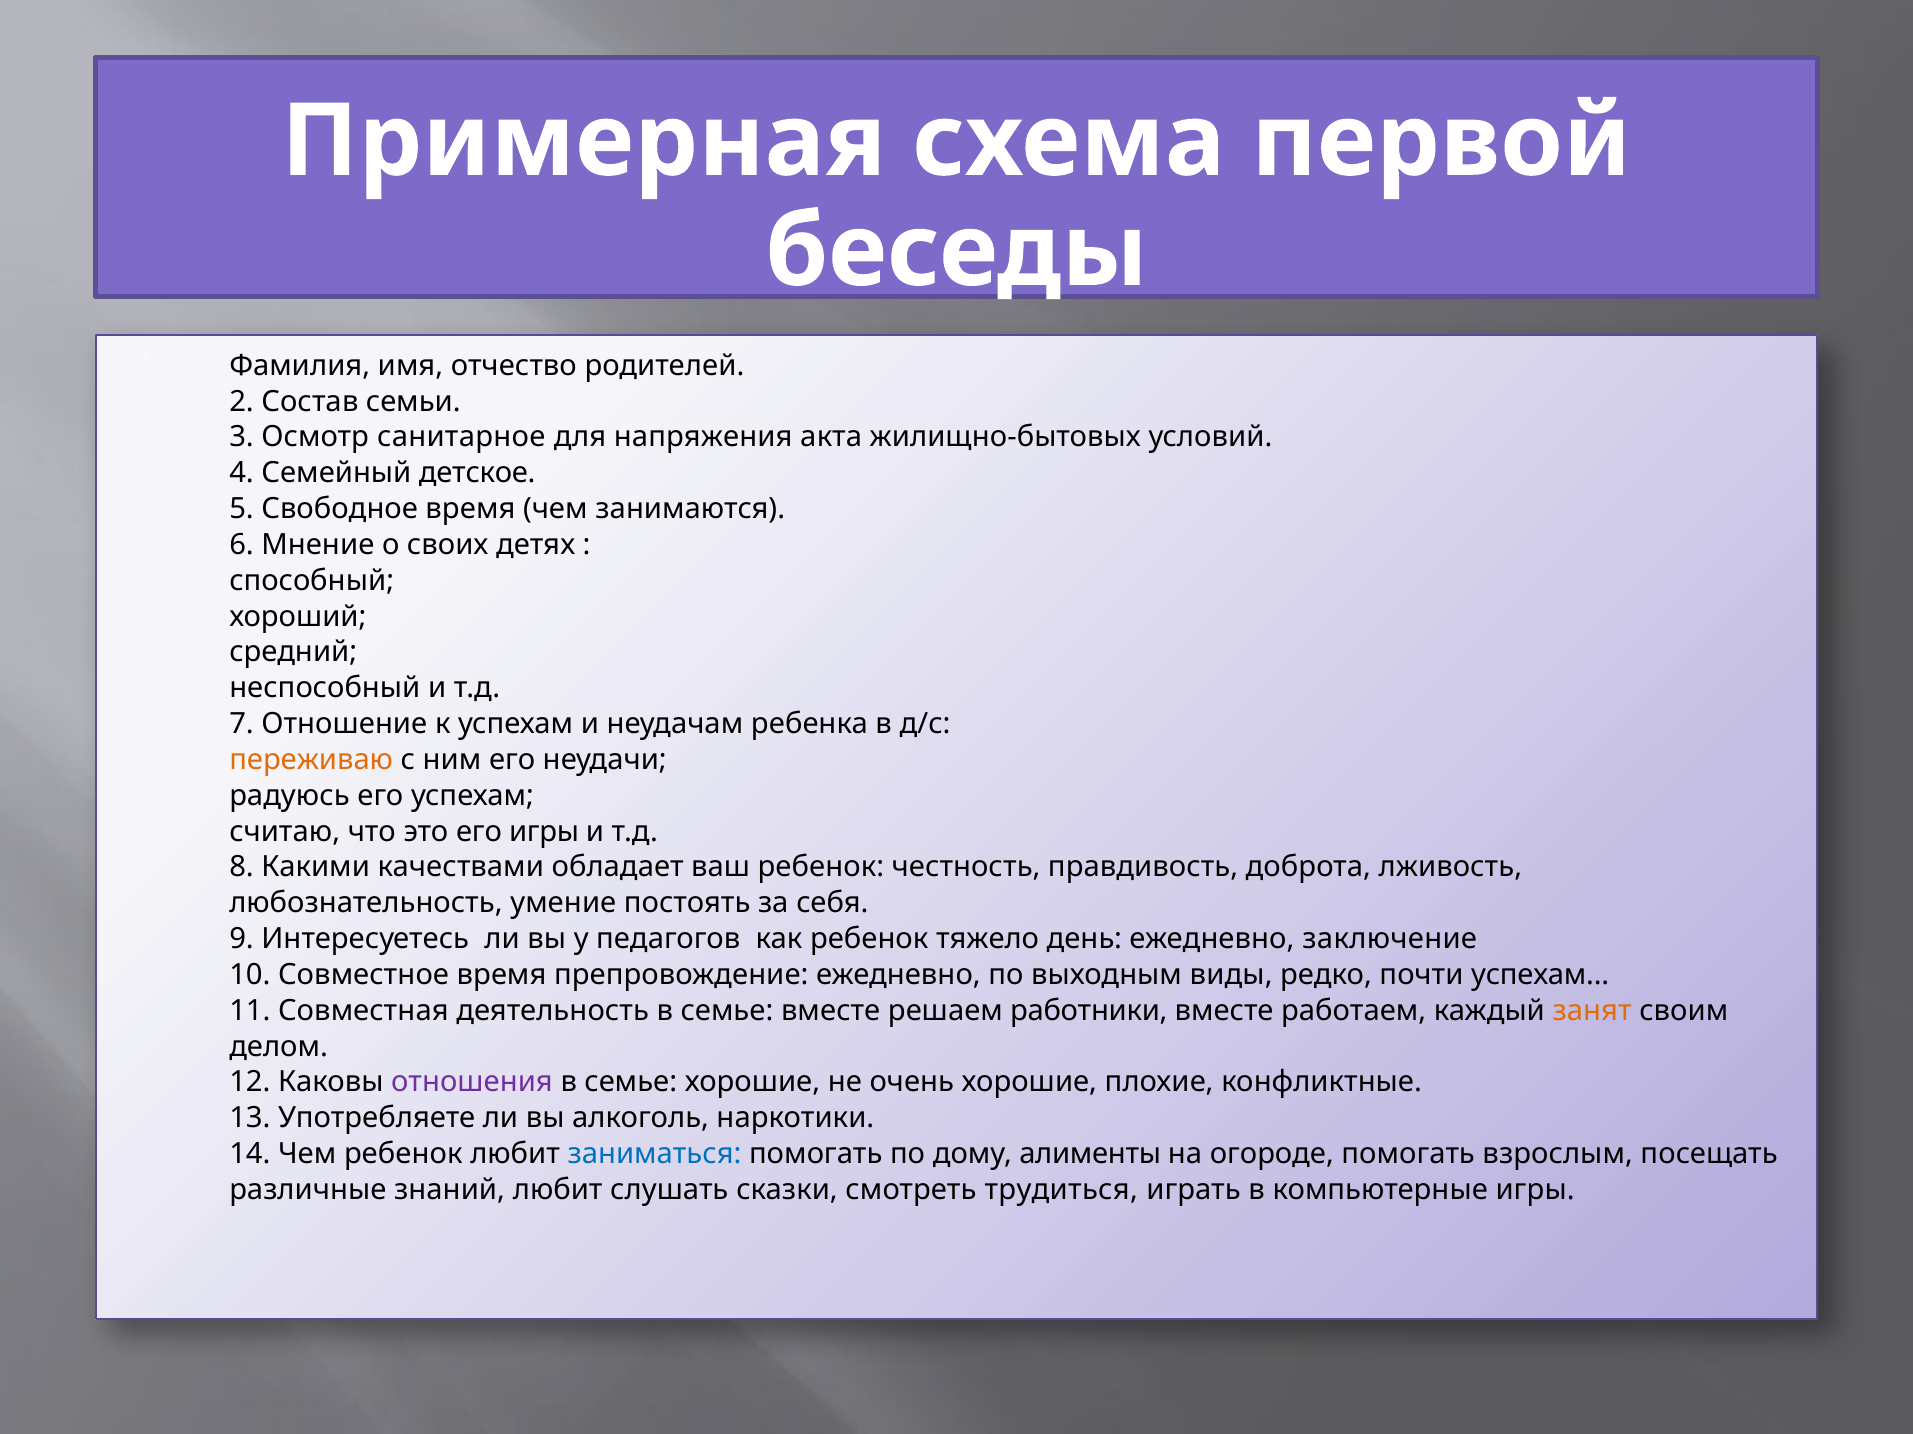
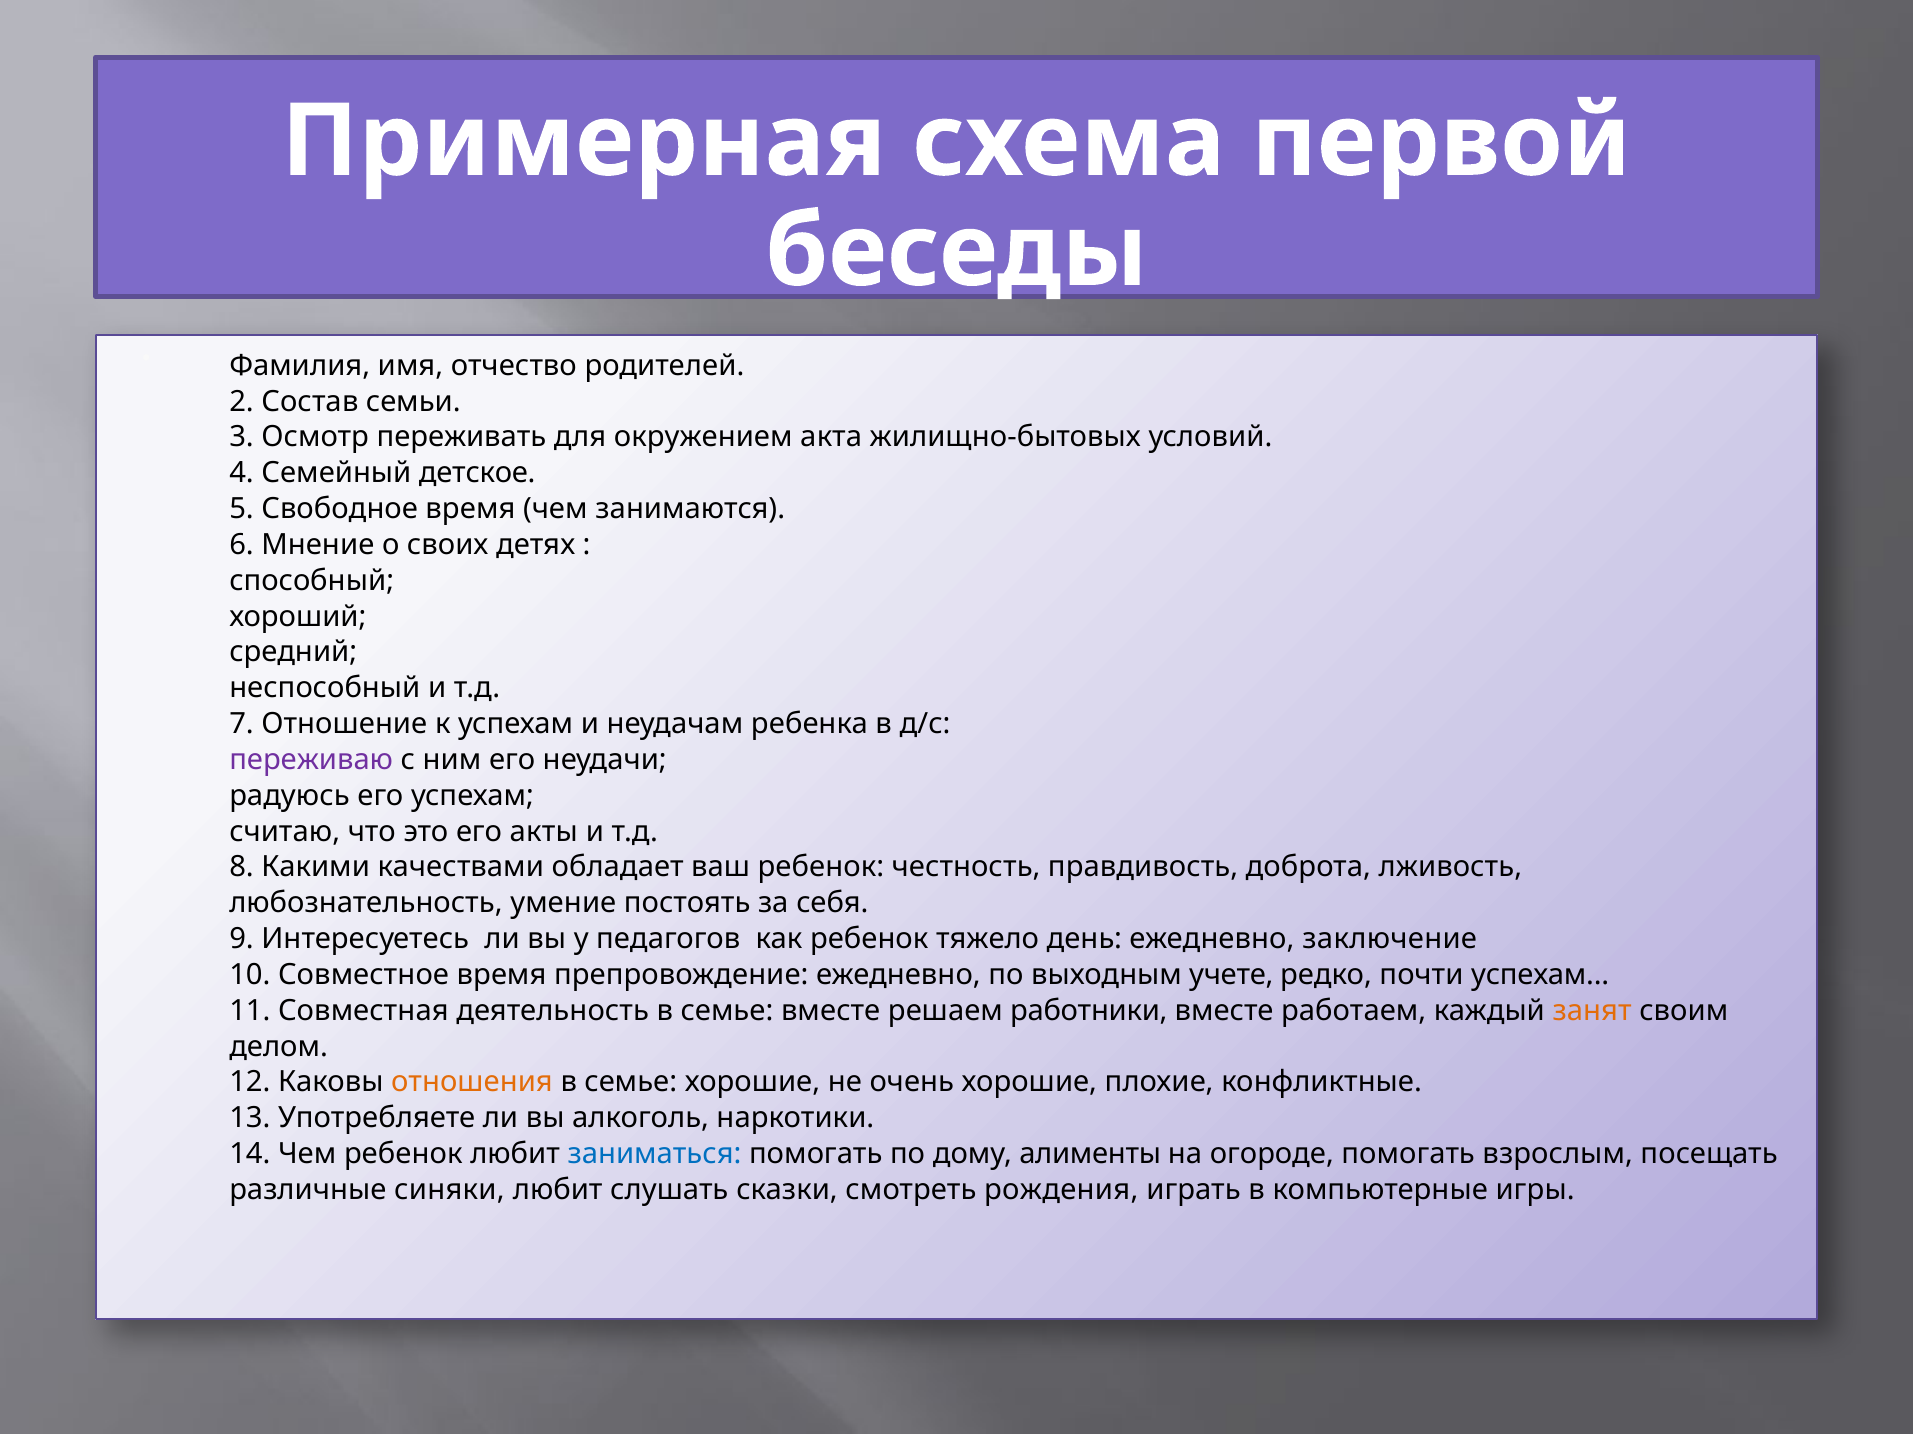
санитарное: санитарное -> переживать
напряжения: напряжения -> окружением
переживаю colour: orange -> purple
его игры: игры -> акты
виды: виды -> учете
отношения colour: purple -> orange
знаний: знаний -> синяки
трудиться: трудиться -> рождения
